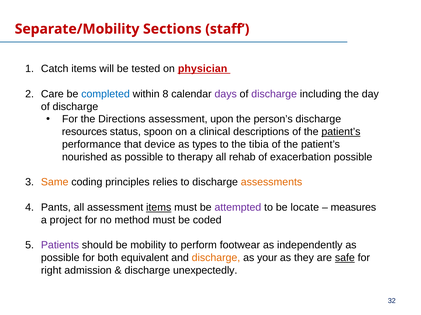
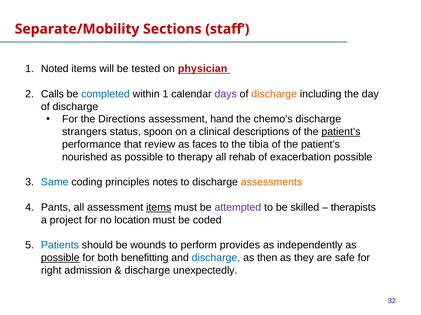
Catch: Catch -> Noted
Care: Care -> Calls
within 8: 8 -> 1
discharge at (274, 94) colour: purple -> orange
upon: upon -> hand
person’s: person’s -> chemo’s
resources: resources -> strangers
device: device -> review
types: types -> faces
Same colour: orange -> blue
relies: relies -> notes
locate: locate -> skilled
measures: measures -> therapists
method: method -> location
Patients colour: purple -> blue
mobility: mobility -> wounds
footwear: footwear -> provides
possible at (60, 258) underline: none -> present
equivalent: equivalent -> benefitting
discharge at (216, 258) colour: orange -> blue
your: your -> then
safe underline: present -> none
